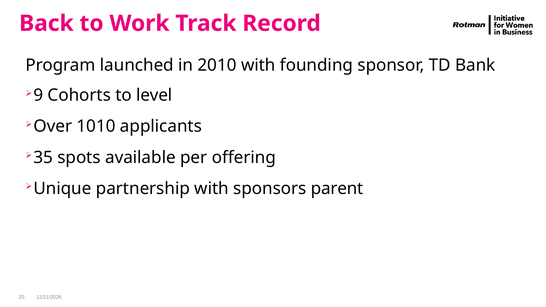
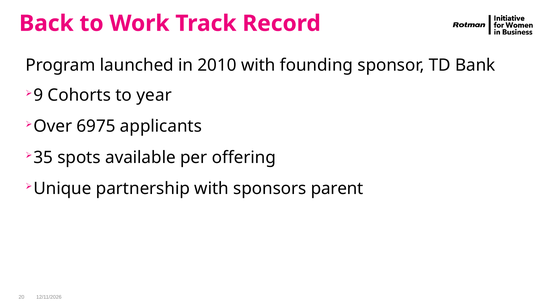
level: level -> year
1010: 1010 -> 6975
